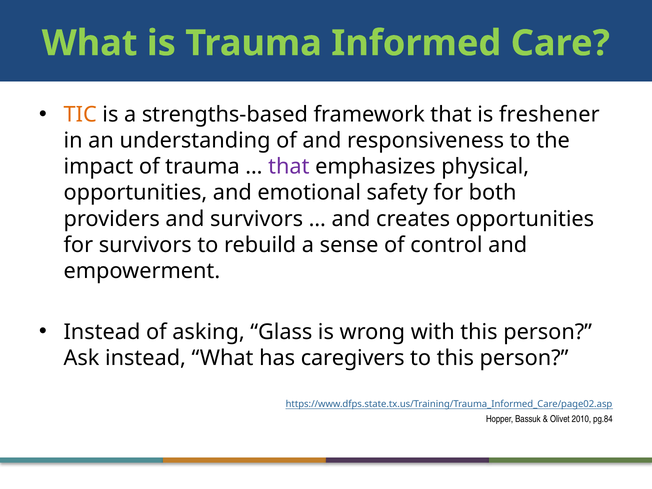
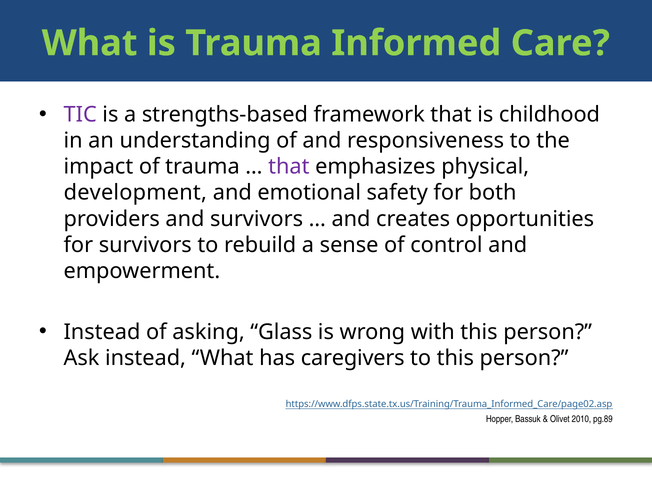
TIC colour: orange -> purple
freshener: freshener -> childhood
opportunities at (135, 193): opportunities -> development
pg.84: pg.84 -> pg.89
